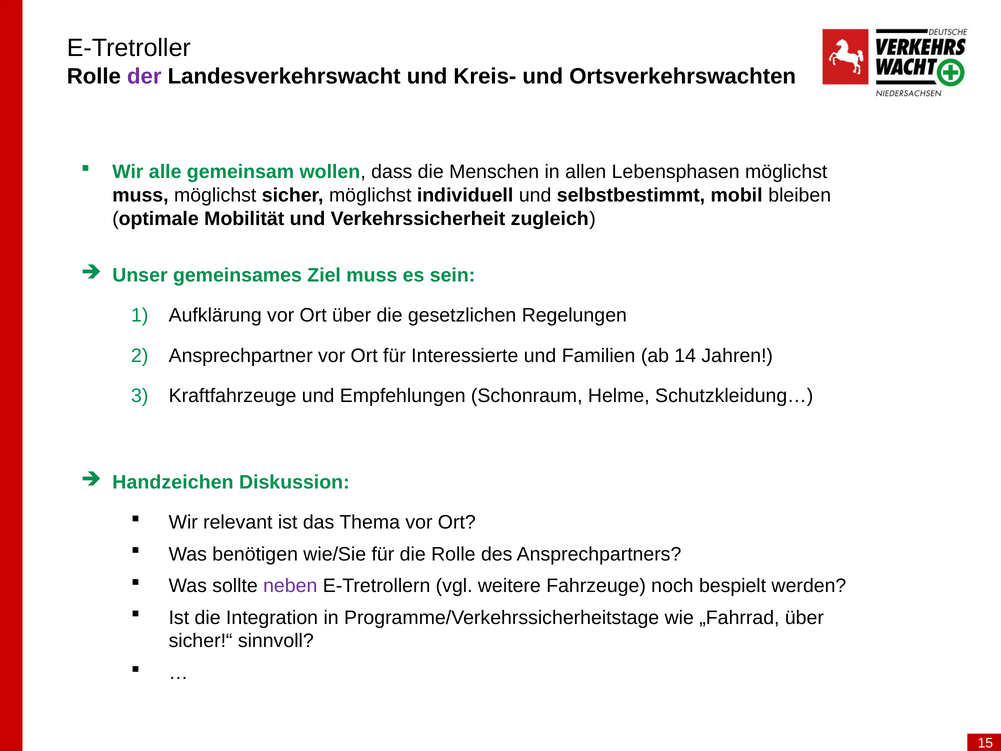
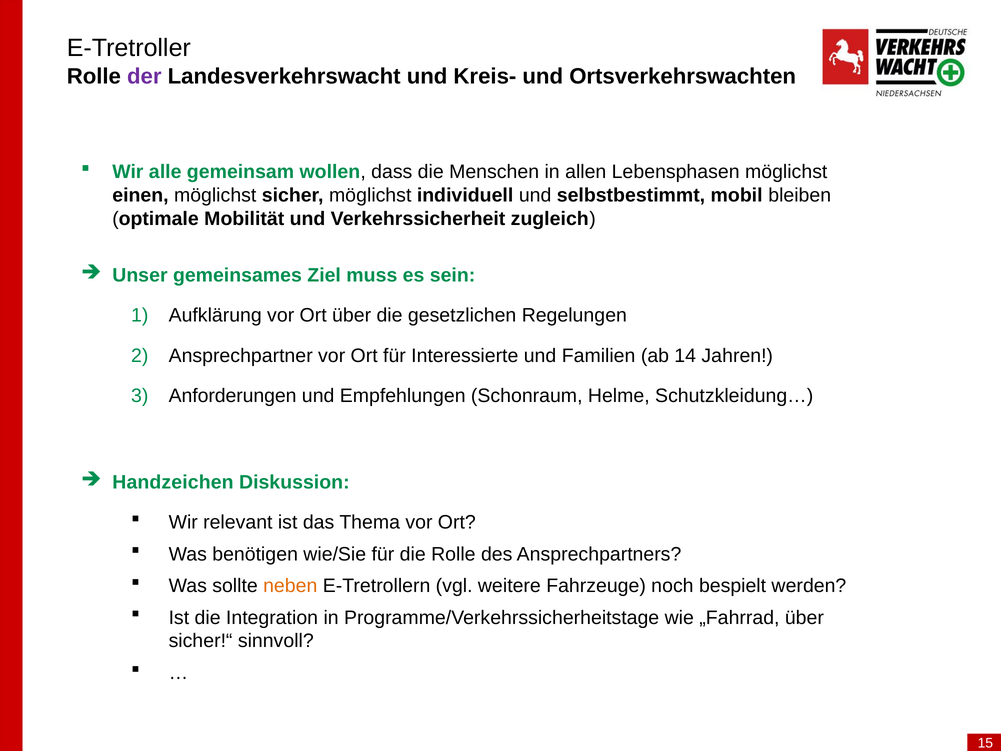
muss at (140, 195): muss -> einen
Kraftfahrzeuge: Kraftfahrzeuge -> Anforderungen
neben colour: purple -> orange
